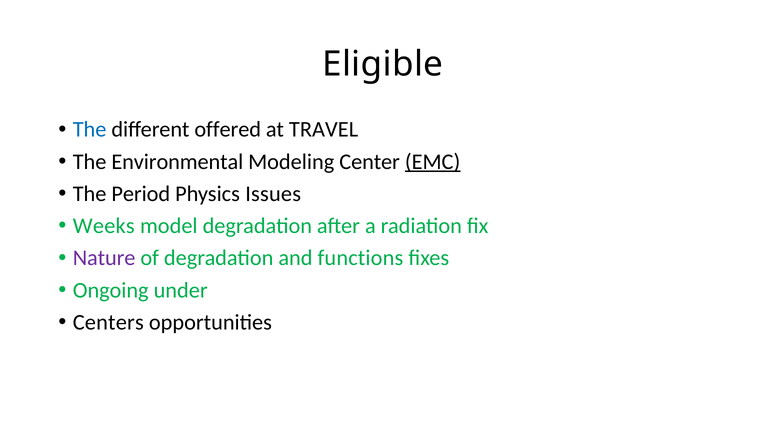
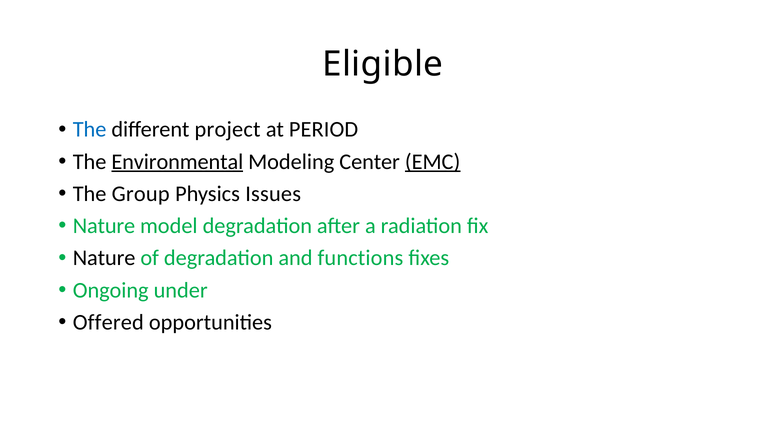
offered: offered -> project
TRAVEL: TRAVEL -> PERIOD
Environmental underline: none -> present
Period: Period -> Group
Weeks at (104, 226): Weeks -> Nature
Nature at (104, 258) colour: purple -> black
Centers: Centers -> Offered
